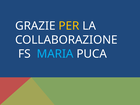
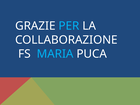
PER colour: yellow -> light blue
